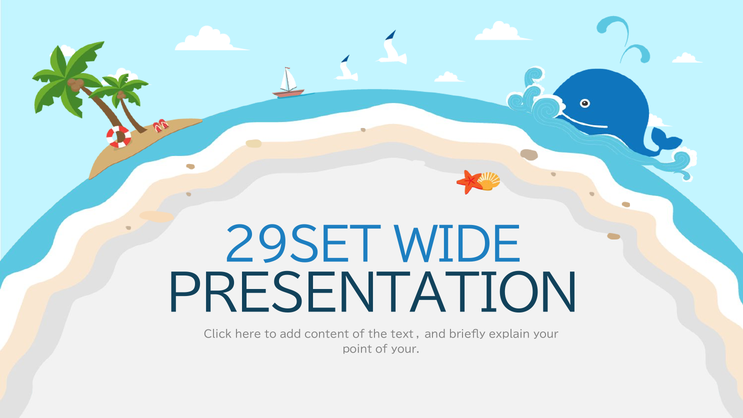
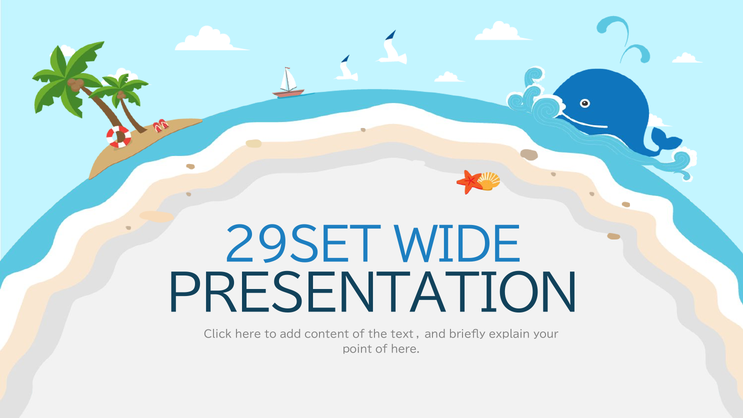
of your: your -> here
